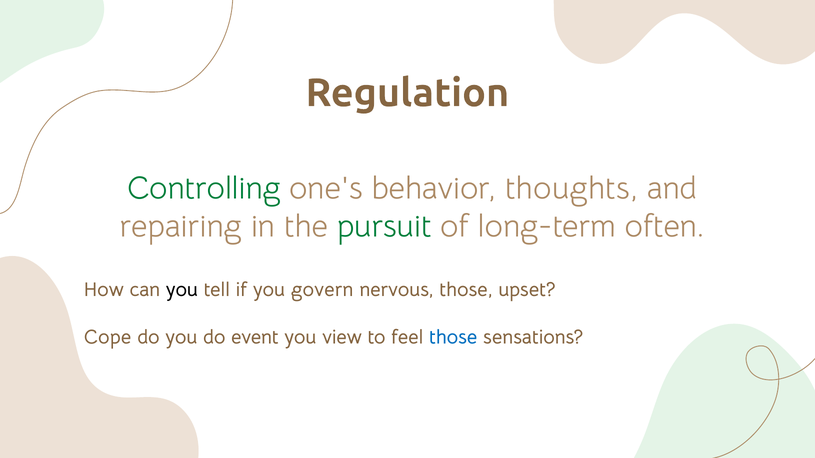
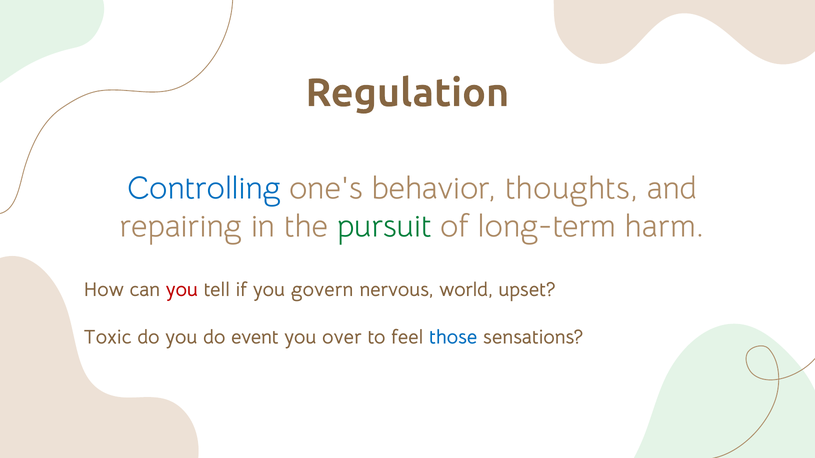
Controlling colour: green -> blue
often: often -> harm
you at (182, 290) colour: black -> red
nervous those: those -> world
Cope: Cope -> Toxic
view: view -> over
